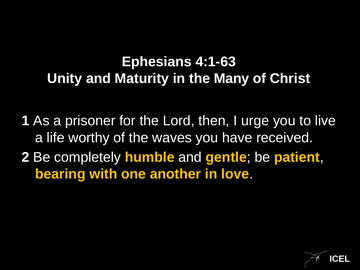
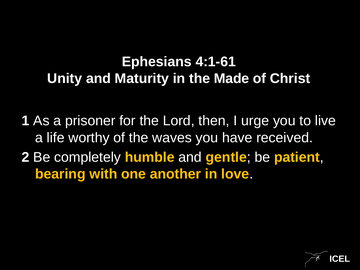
4:1-63: 4:1-63 -> 4:1-61
Many: Many -> Made
